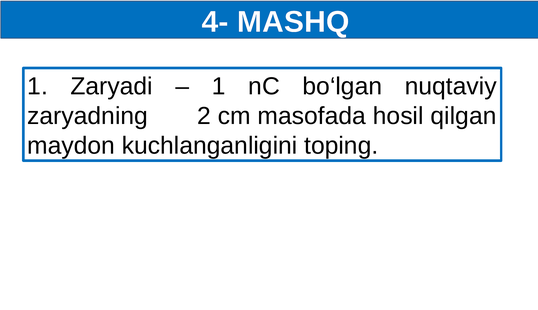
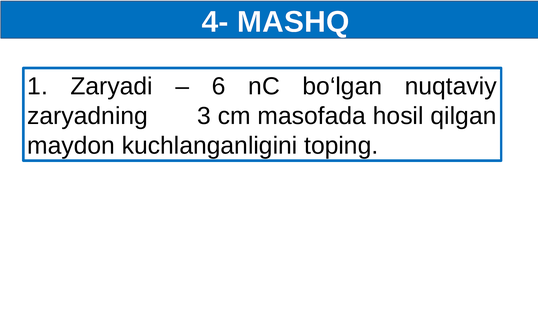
1 at (219, 86): 1 -> 6
2: 2 -> 3
